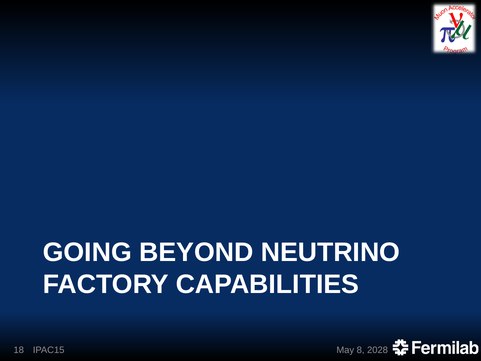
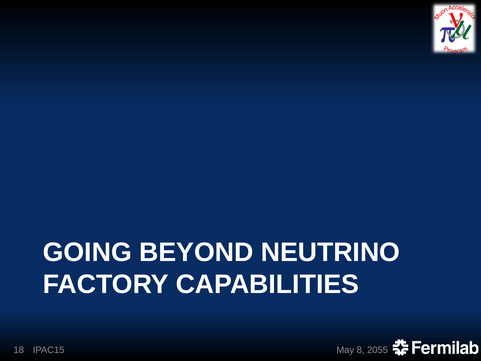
2028: 2028 -> 2055
